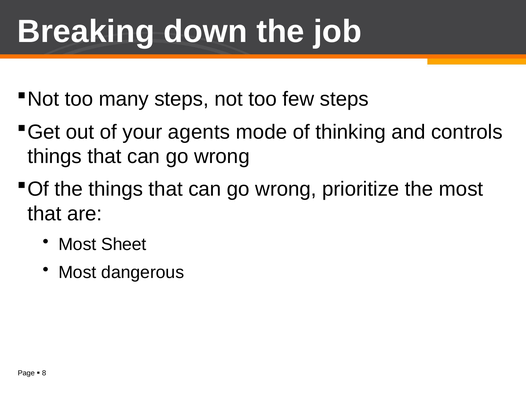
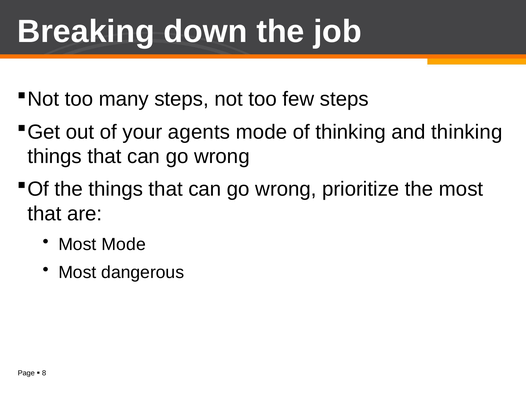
and controls: controls -> thinking
Most Sheet: Sheet -> Mode
